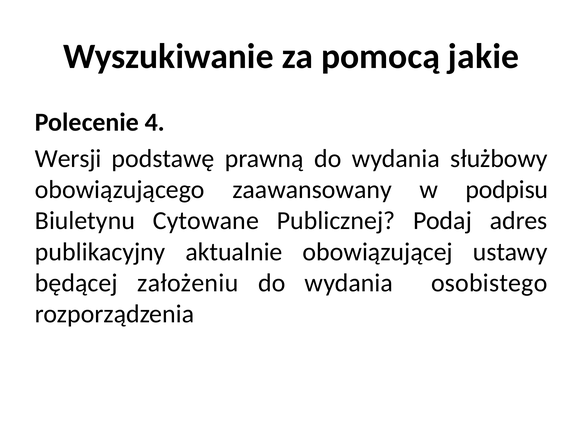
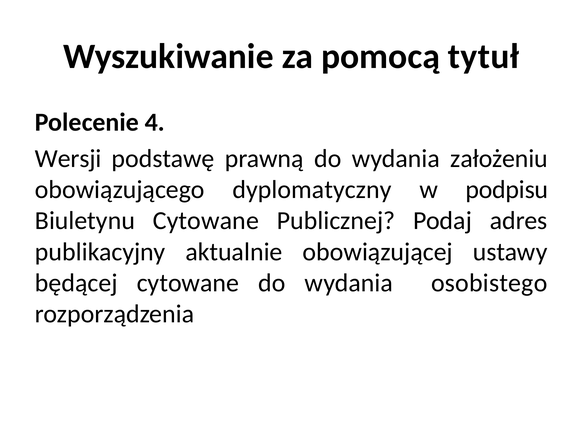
jakie: jakie -> tytuł
służbowy: służbowy -> założeniu
zaawansowany: zaawansowany -> dyplomatyczny
będącej założeniu: założeniu -> cytowane
